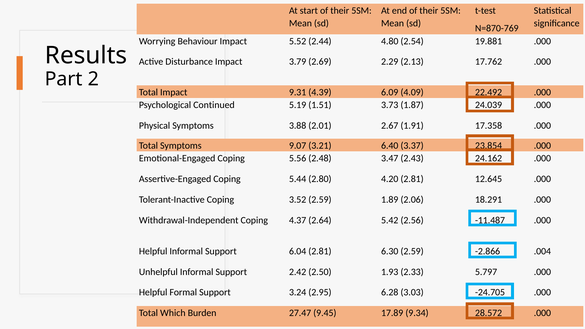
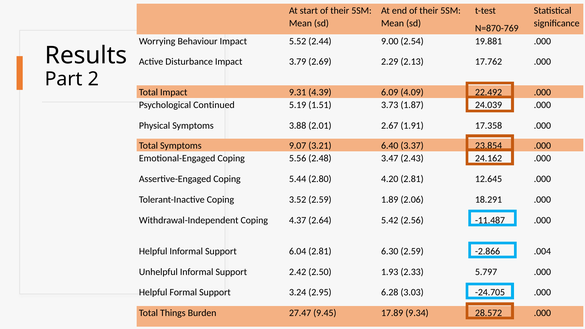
4.80: 4.80 -> 9.00
Which: Which -> Things
